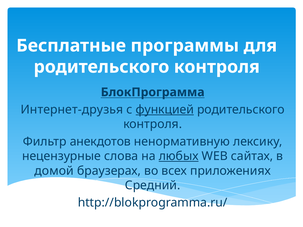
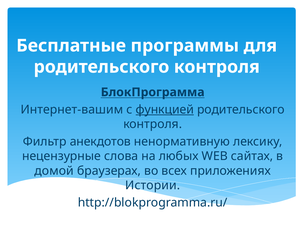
Интернет-друзья: Интернет-друзья -> Интернет-вашим
любых underline: present -> none
Средний: Средний -> Истории
